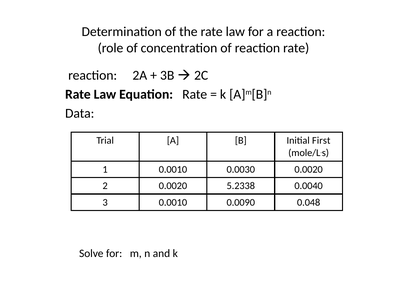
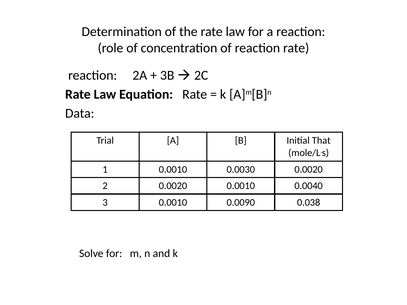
First: First -> That
0.0020 5.2338: 5.2338 -> 0.0010
0.048: 0.048 -> 0.038
